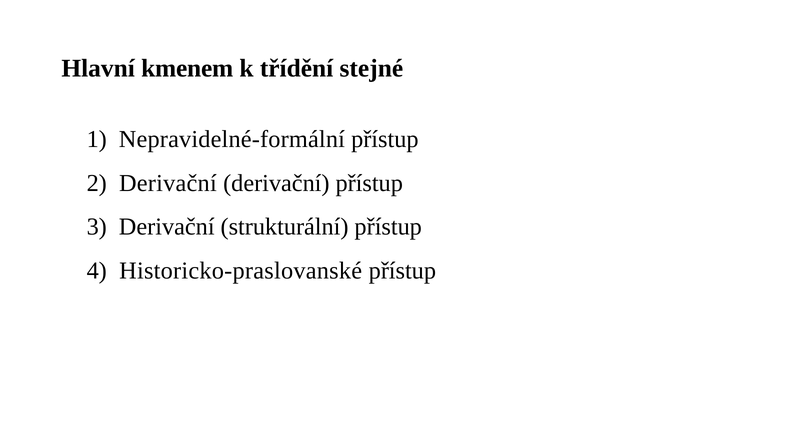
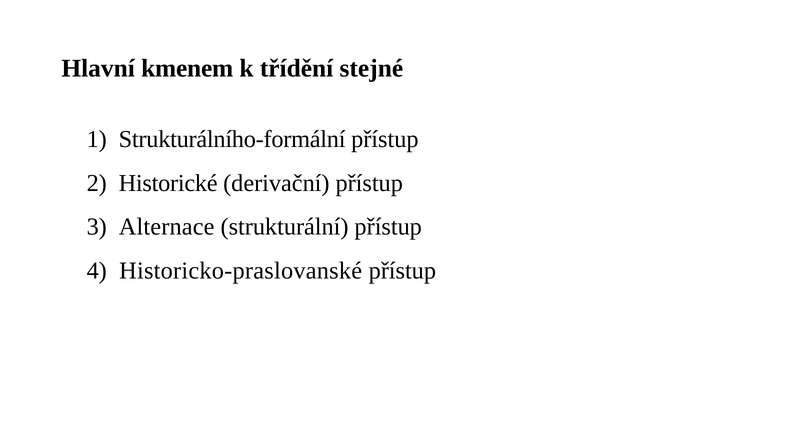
Nepravidelné-formální: Nepravidelné-formální -> Strukturálního-formální
2 Derivační: Derivační -> Historické
3 Derivační: Derivační -> Alternace
